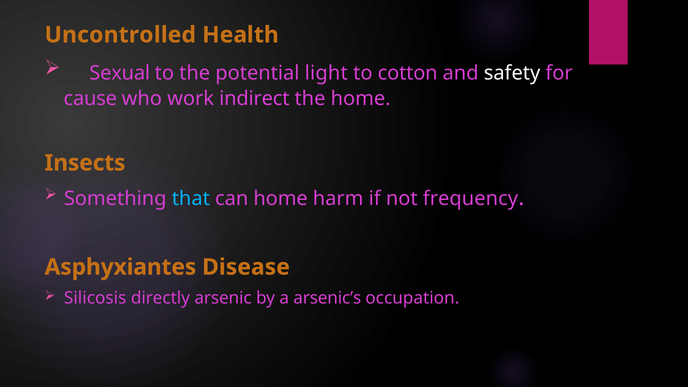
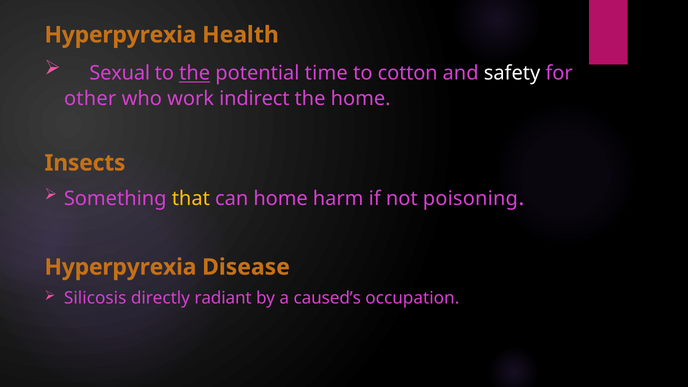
Uncontrolled at (120, 35): Uncontrolled -> Hyperpyrexia
the at (195, 73) underline: none -> present
light: light -> time
cause: cause -> other
that colour: light blue -> yellow
frequency: frequency -> poisoning
Asphyxiantes at (120, 267): Asphyxiantes -> Hyperpyrexia
arsenic: arsenic -> radiant
arsenic’s: arsenic’s -> caused’s
